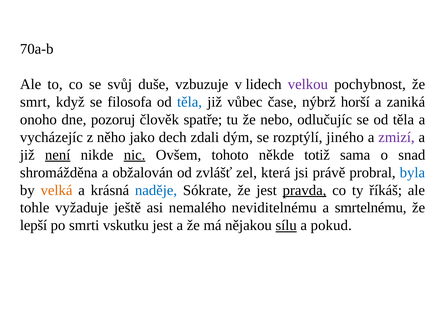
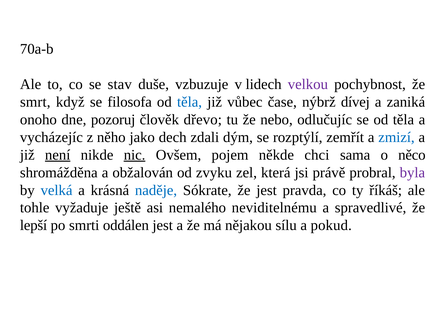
svůj: svůj -> stav
horší: horší -> dívej
spatře: spatře -> dřevo
jiného: jiného -> zemřít
zmizí colour: purple -> blue
tohoto: tohoto -> pojem
totiž: totiž -> chci
snad: snad -> něco
zvlášť: zvlášť -> zvyku
byla colour: blue -> purple
velká colour: orange -> blue
pravda underline: present -> none
smrtelnému: smrtelnému -> spravedlivé
vskutku: vskutku -> oddálen
sílu underline: present -> none
